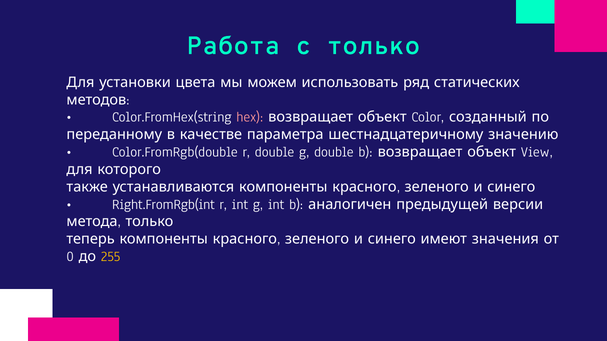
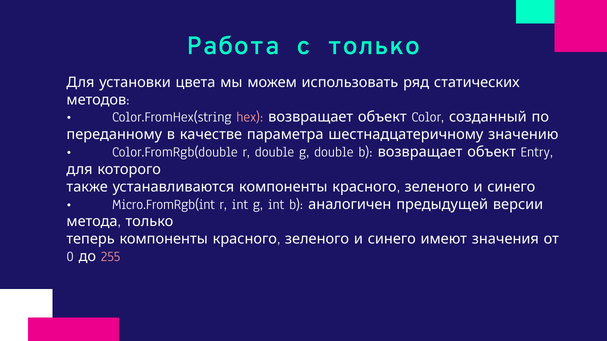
View: View -> Entry
Right.FromRgb(int: Right.FromRgb(int -> Micro.FromRgb(int
255 colour: yellow -> pink
